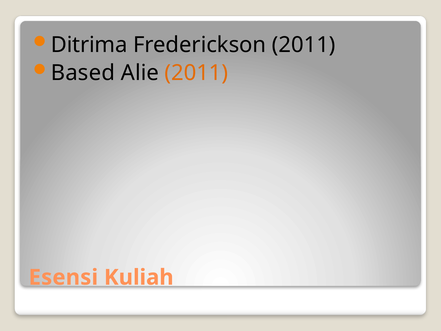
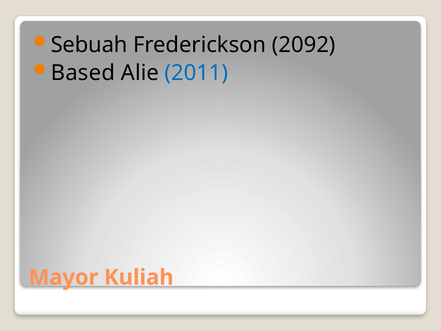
Ditrima: Ditrima -> Sebuah
Frederickson 2011: 2011 -> 2092
2011 at (196, 73) colour: orange -> blue
Esensi: Esensi -> Mayor
